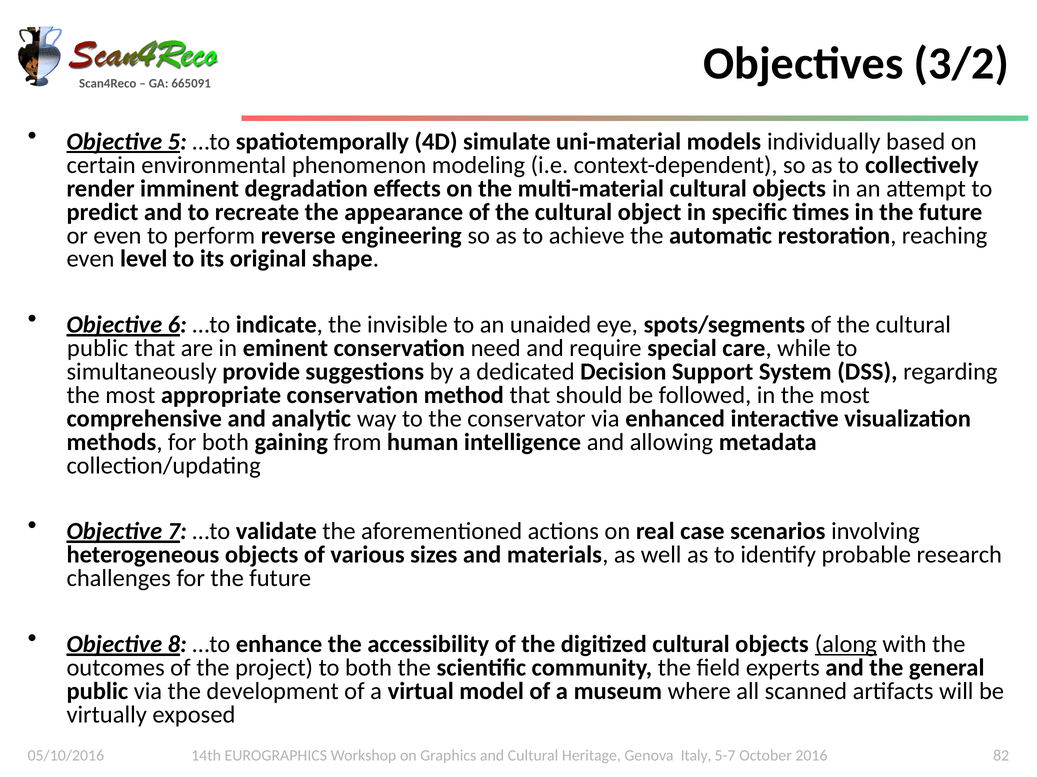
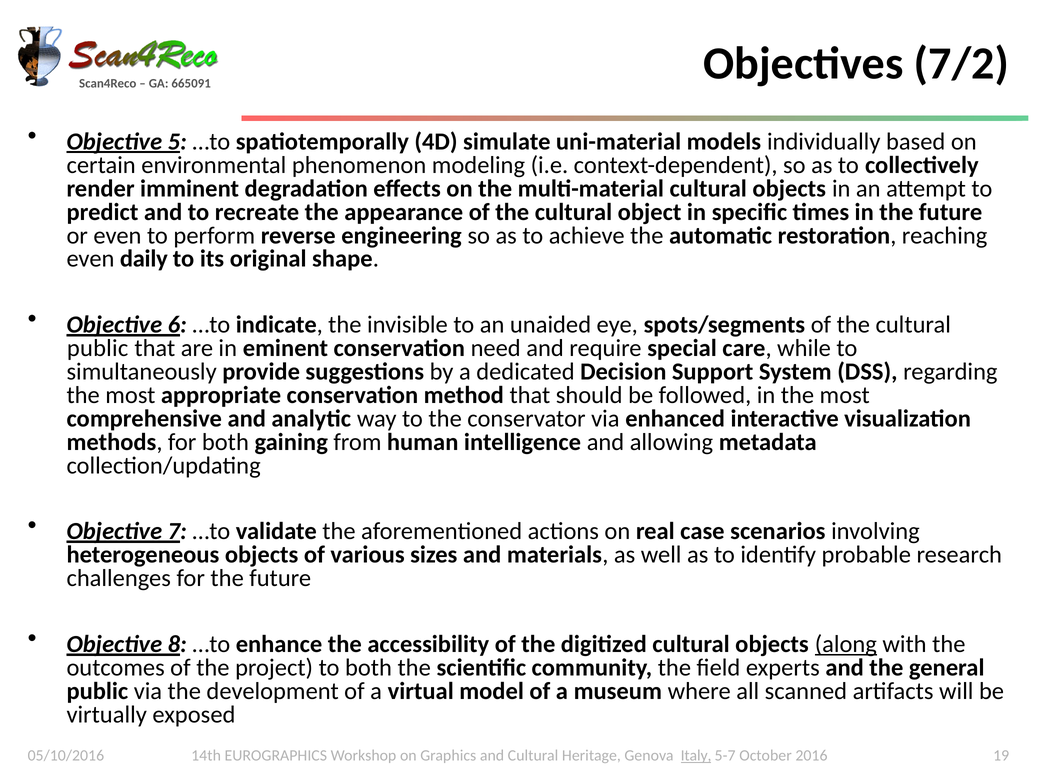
3/2: 3/2 -> 7/2
level: level -> daily
Italy underline: none -> present
82: 82 -> 19
